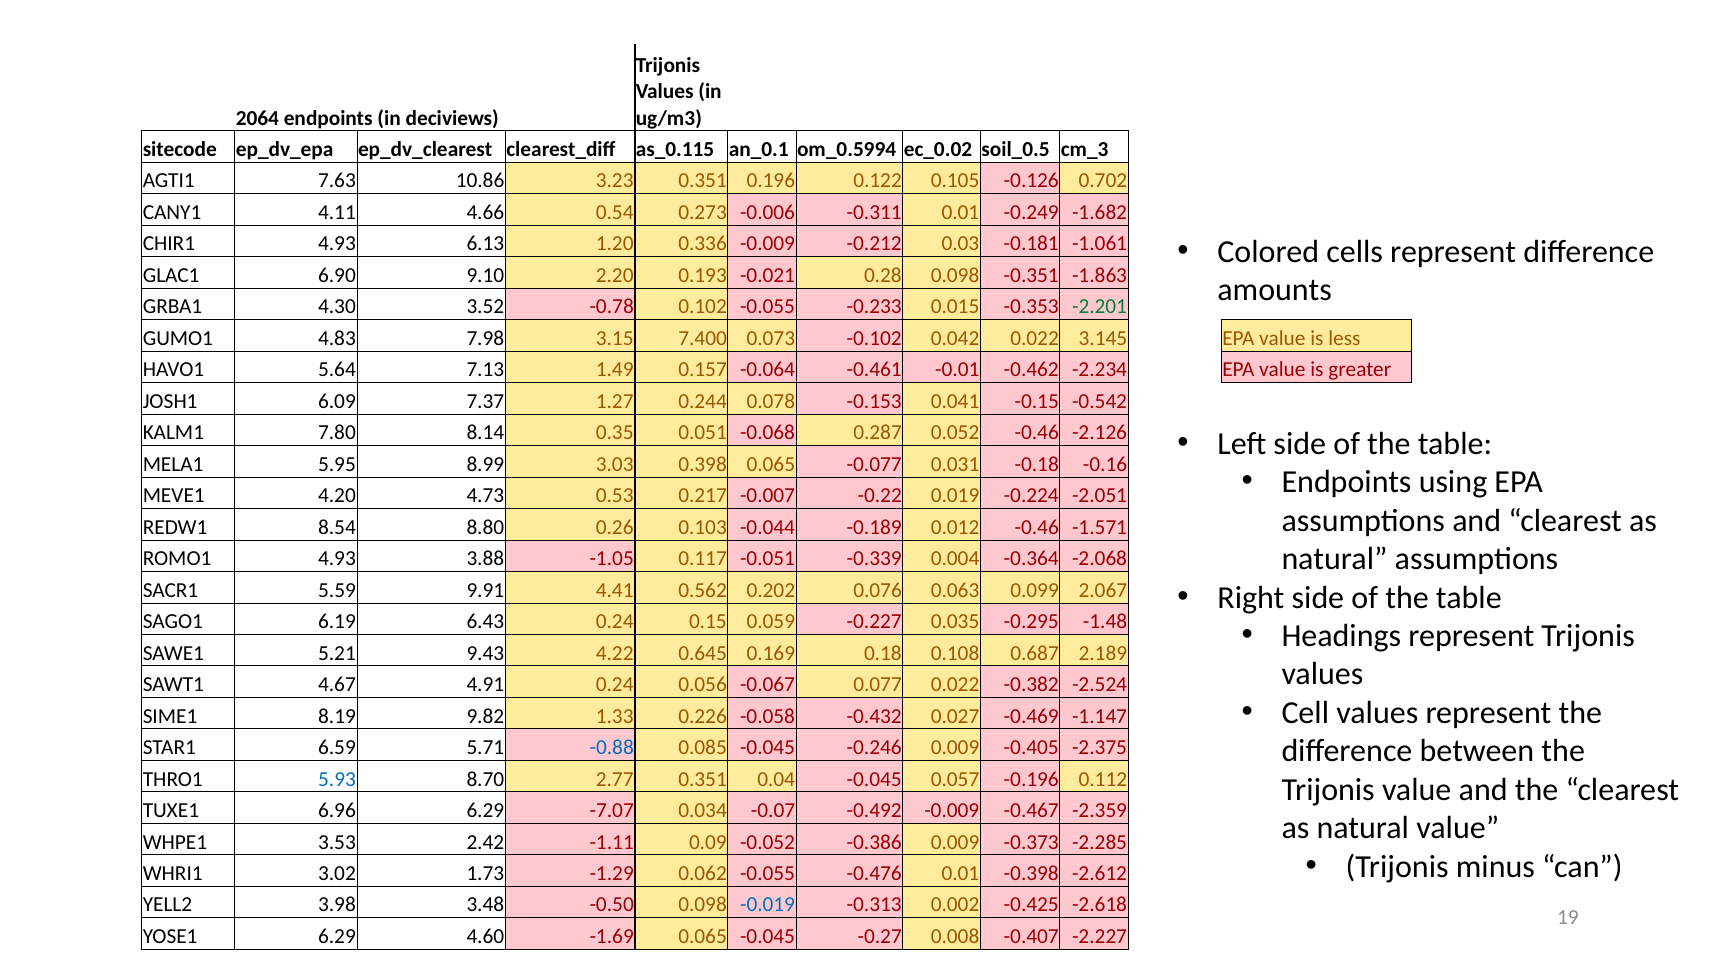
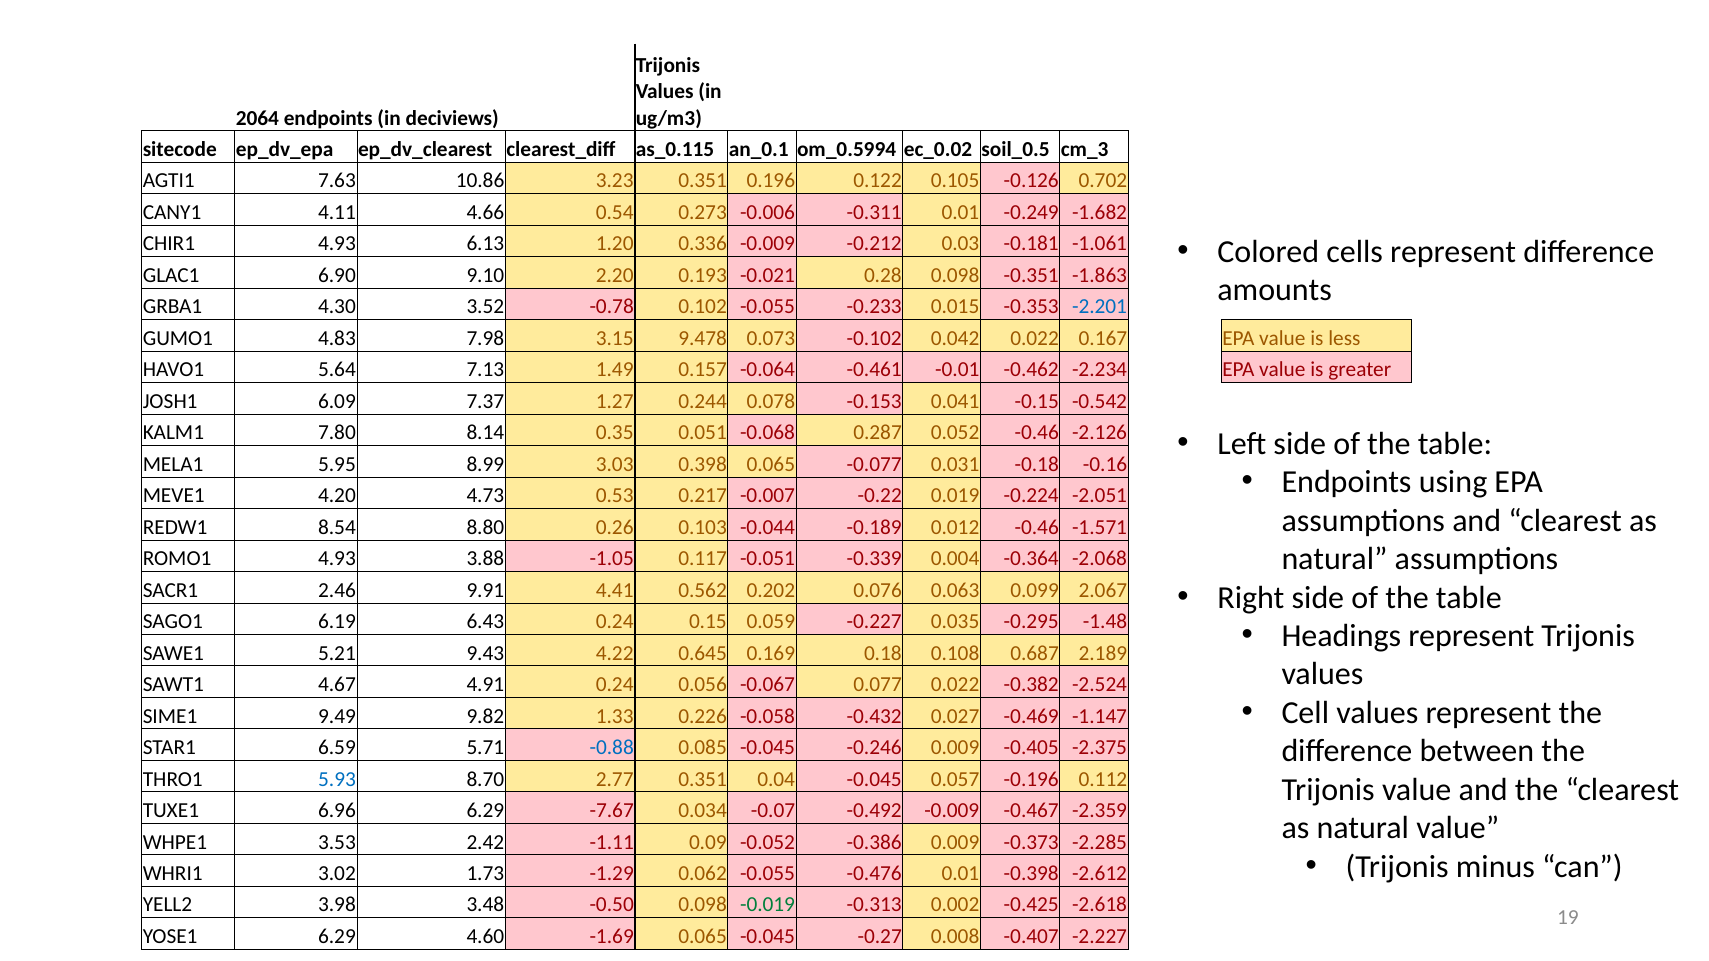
-2.201 colour: green -> blue
7.400: 7.400 -> 9.478
3.145: 3.145 -> 0.167
5.59: 5.59 -> 2.46
8.19: 8.19 -> 9.49
-7.07: -7.07 -> -7.67
-0.019 colour: blue -> green
